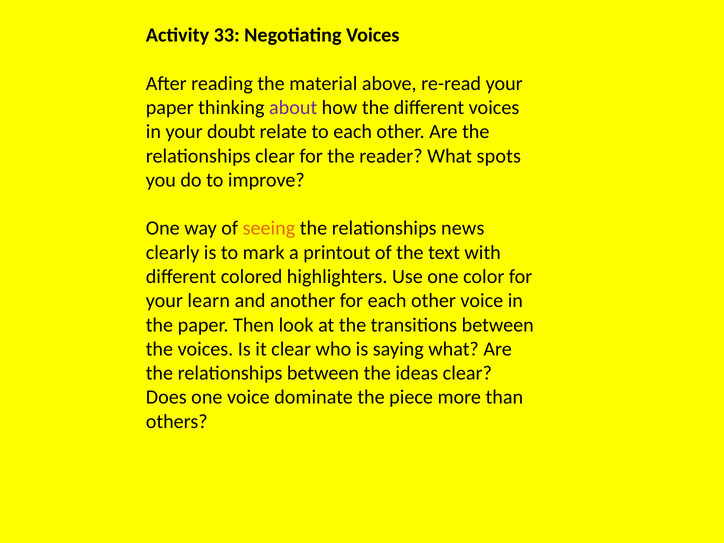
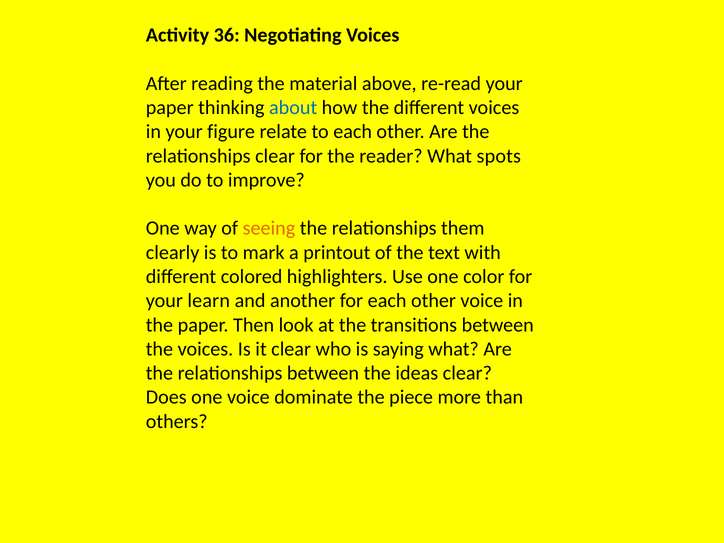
33: 33 -> 36
about colour: purple -> blue
doubt: doubt -> figure
news: news -> them
